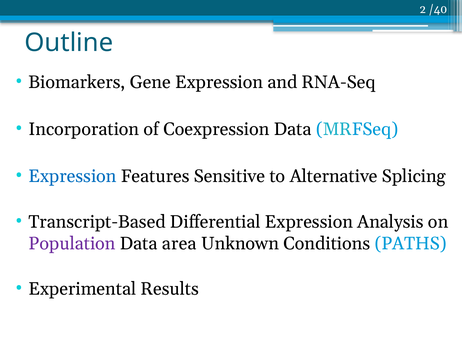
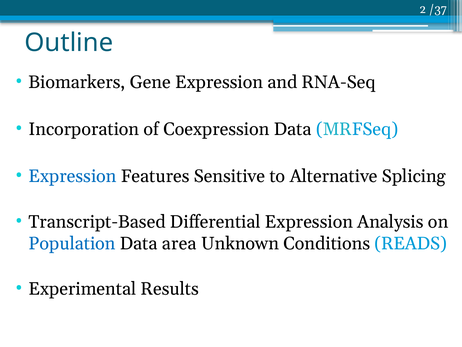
/40: /40 -> /37
Population colour: purple -> blue
PATHS: PATHS -> READS
